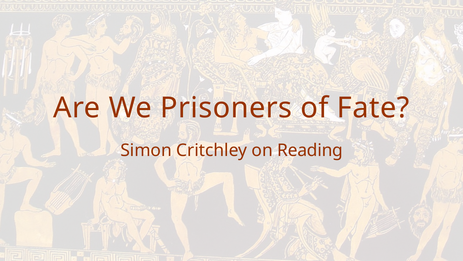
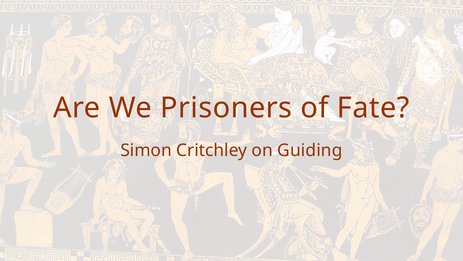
Reading: Reading -> Guiding
